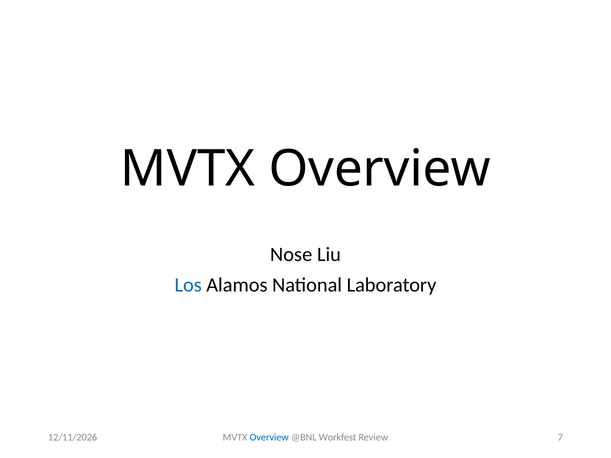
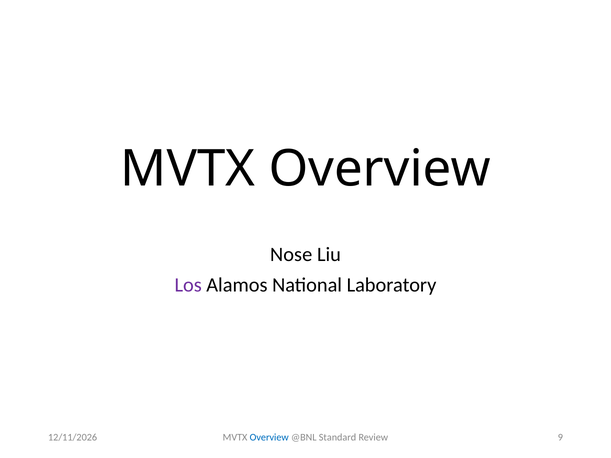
Los colour: blue -> purple
Workfest: Workfest -> Standard
7: 7 -> 9
